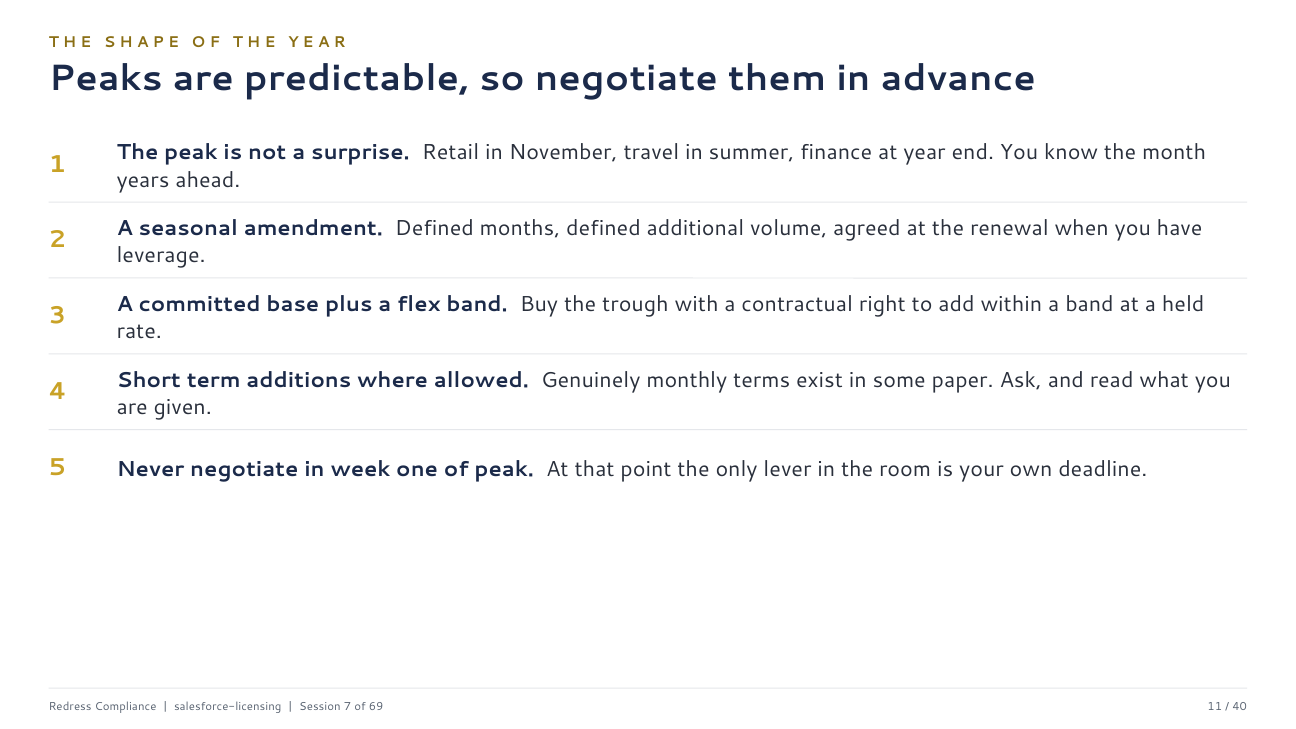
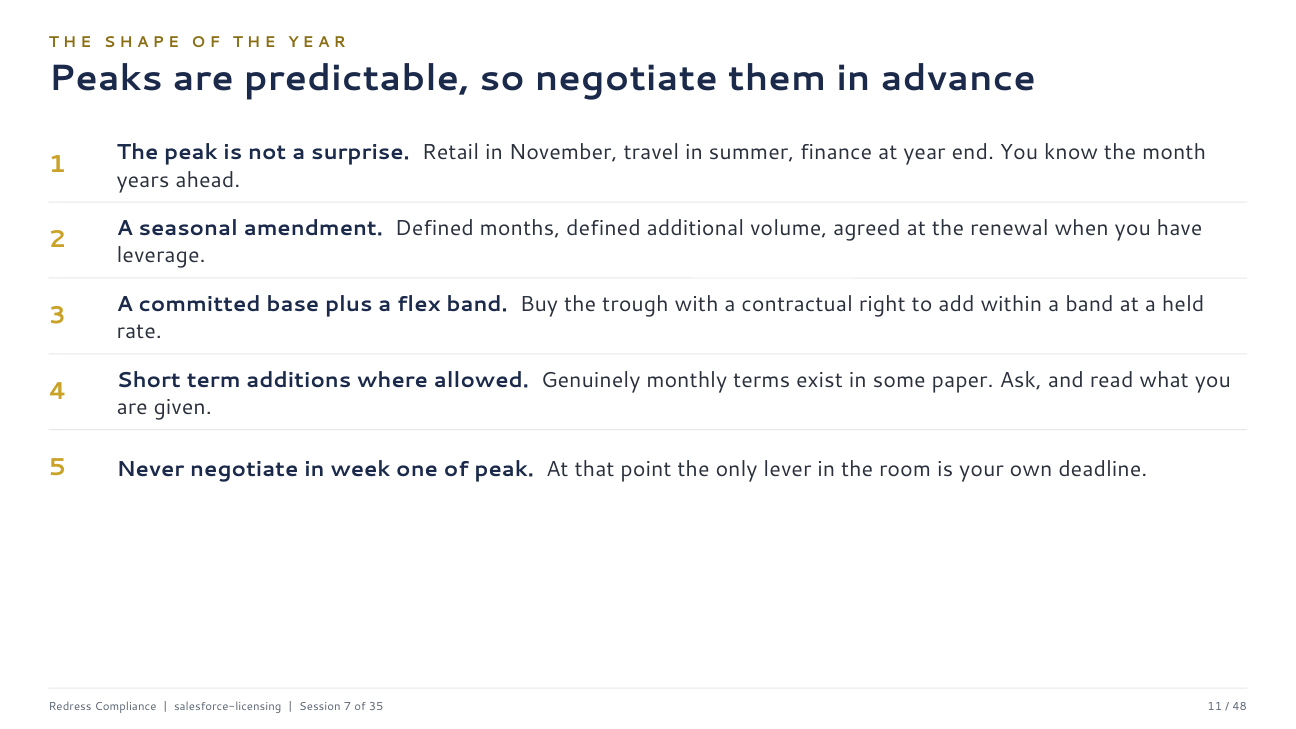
69: 69 -> 35
40: 40 -> 48
